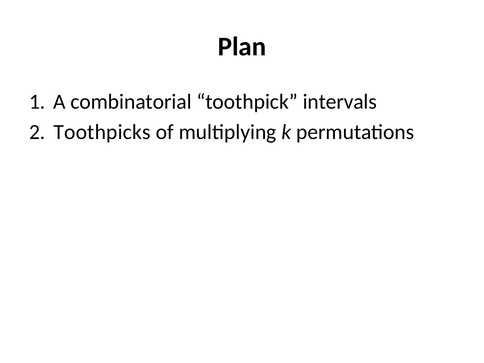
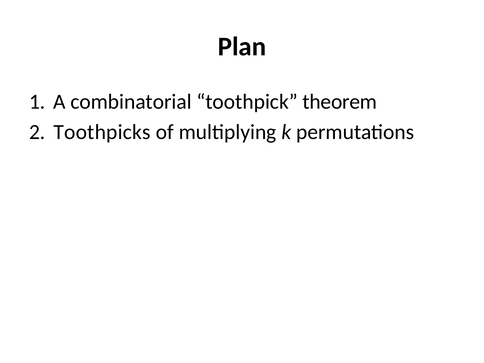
intervals: intervals -> theorem
